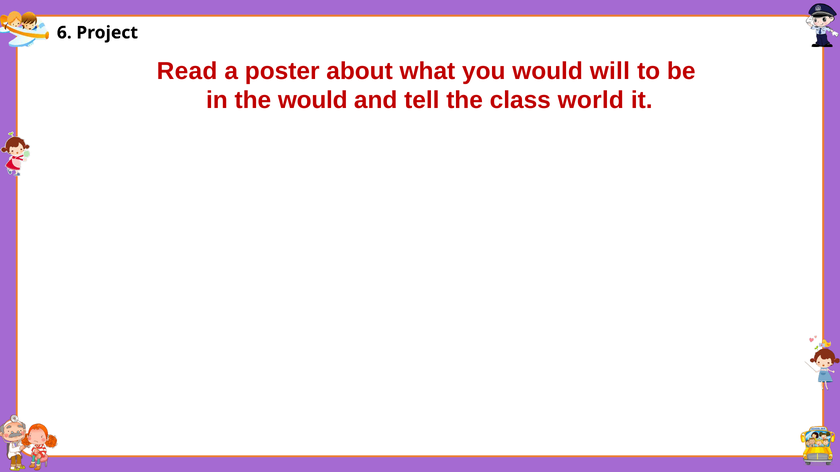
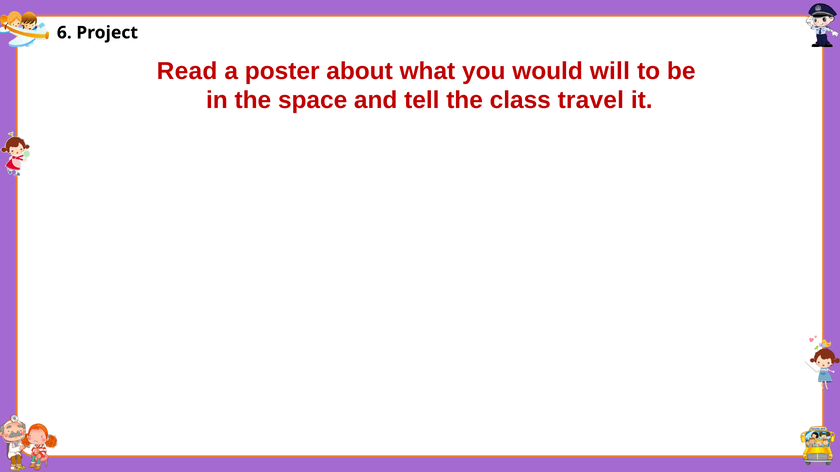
the would: would -> space
world: world -> travel
